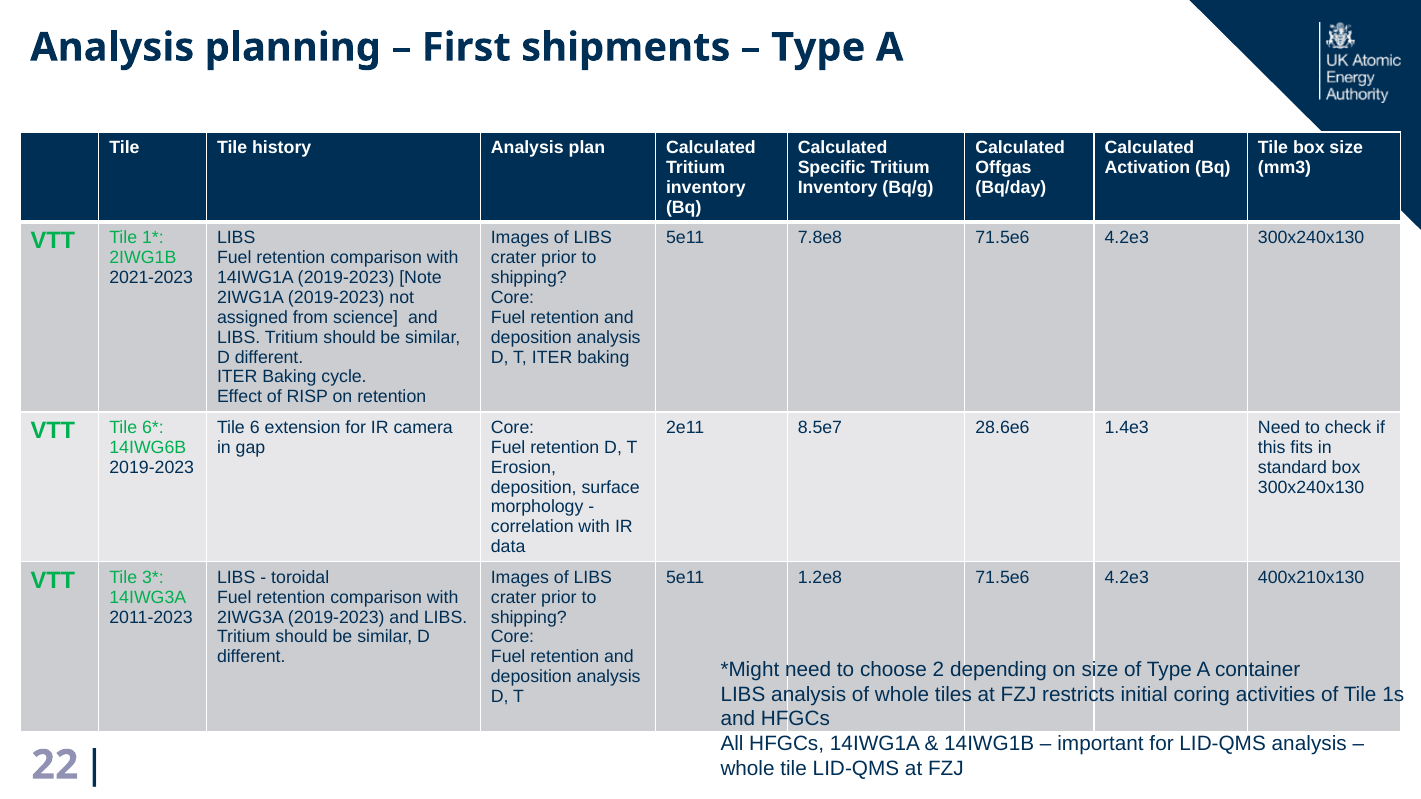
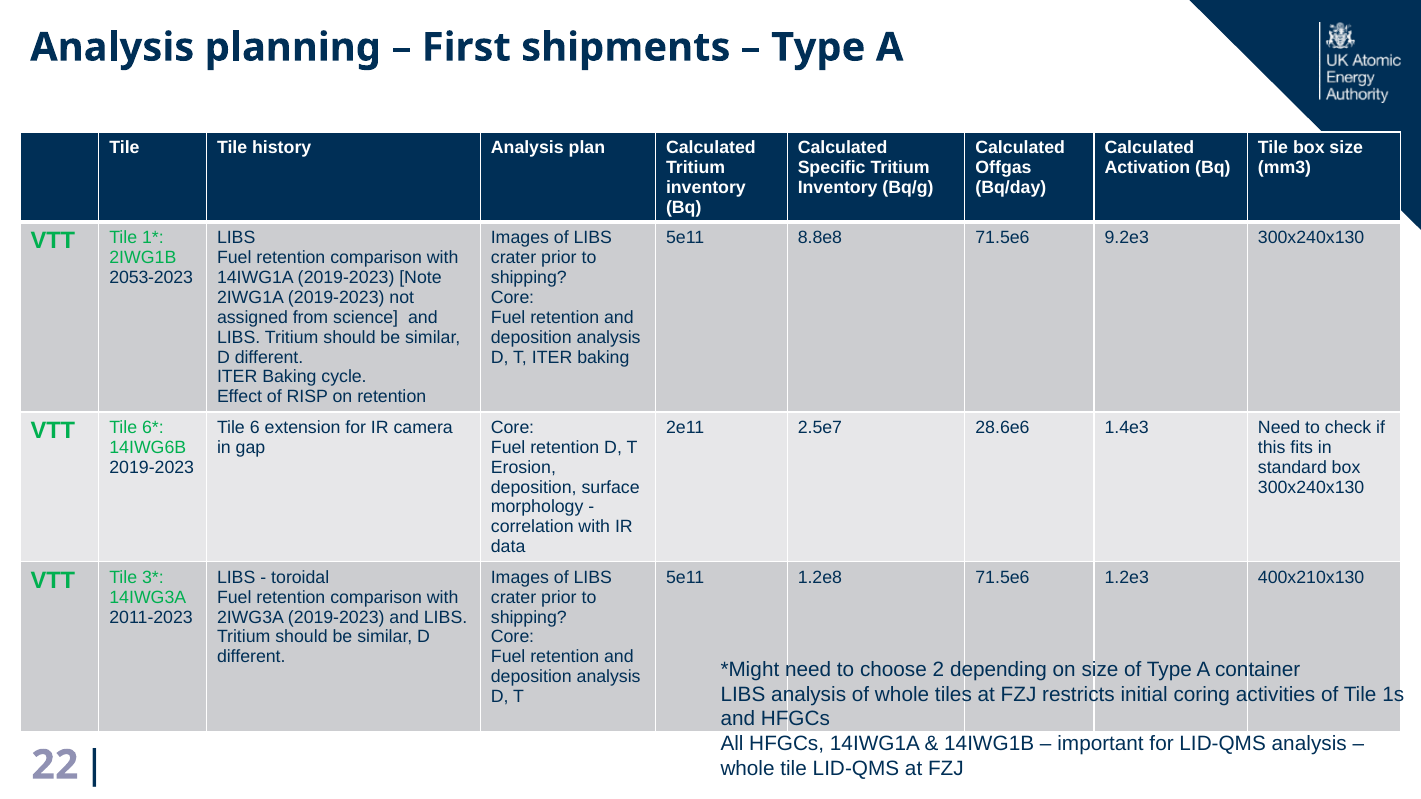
7.8e8: 7.8e8 -> 8.8e8
4.2e3 at (1127, 238): 4.2e3 -> 9.2e3
2021-2023: 2021-2023 -> 2053-2023
8.5e7: 8.5e7 -> 2.5e7
1.2e8 71.5e6 4.2e3: 4.2e3 -> 1.2e3
